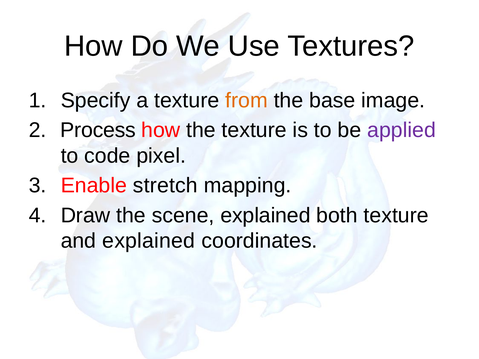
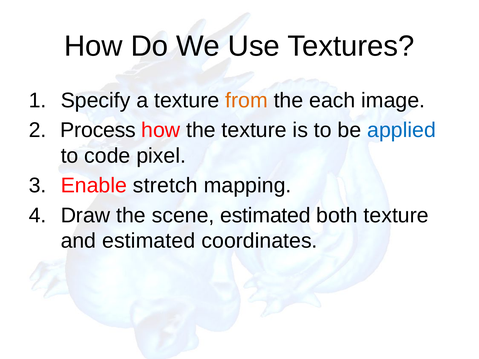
base: base -> each
applied colour: purple -> blue
scene explained: explained -> estimated
and explained: explained -> estimated
